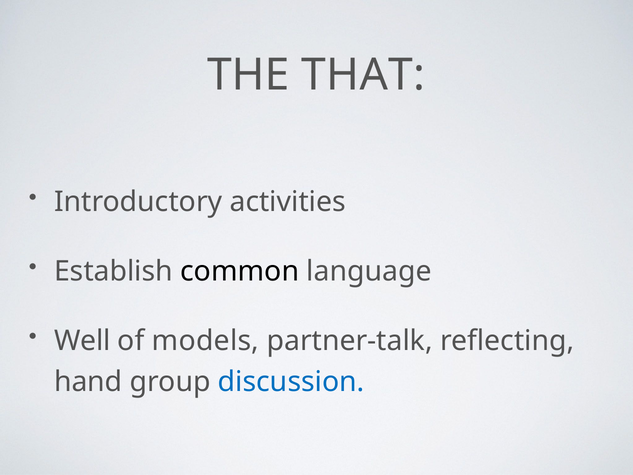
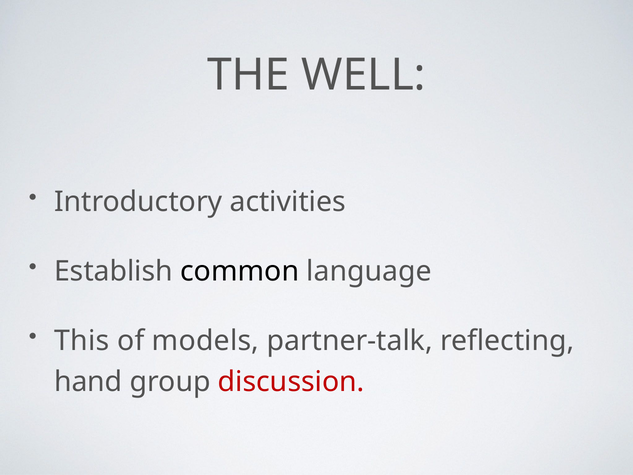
THAT: THAT -> WELL
Well: Well -> This
discussion colour: blue -> red
